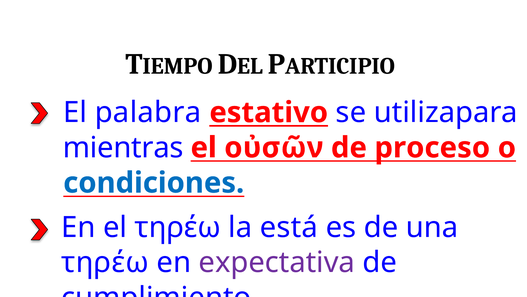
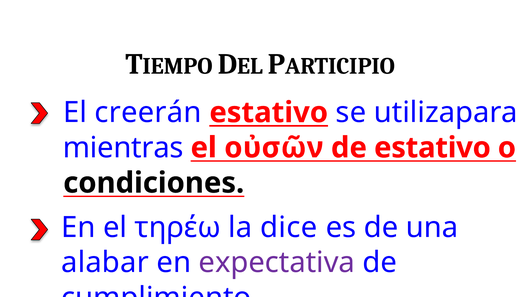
palabra: palabra -> creerán
de proceso: proceso -> estativo
condiciones colour: blue -> black
está: está -> dice
τηρέω at (105, 262): τηρέω -> alabar
